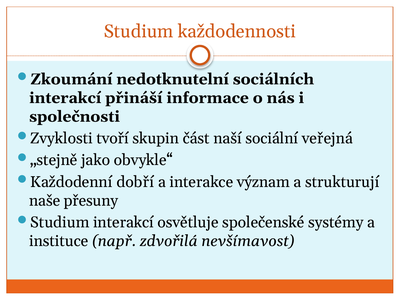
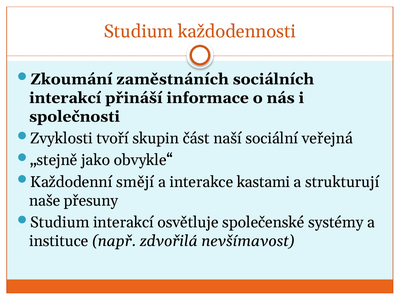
nedotknutelní: nedotknutelní -> zaměstnáních
dobří: dobří -> smějí
význam: význam -> kastami
